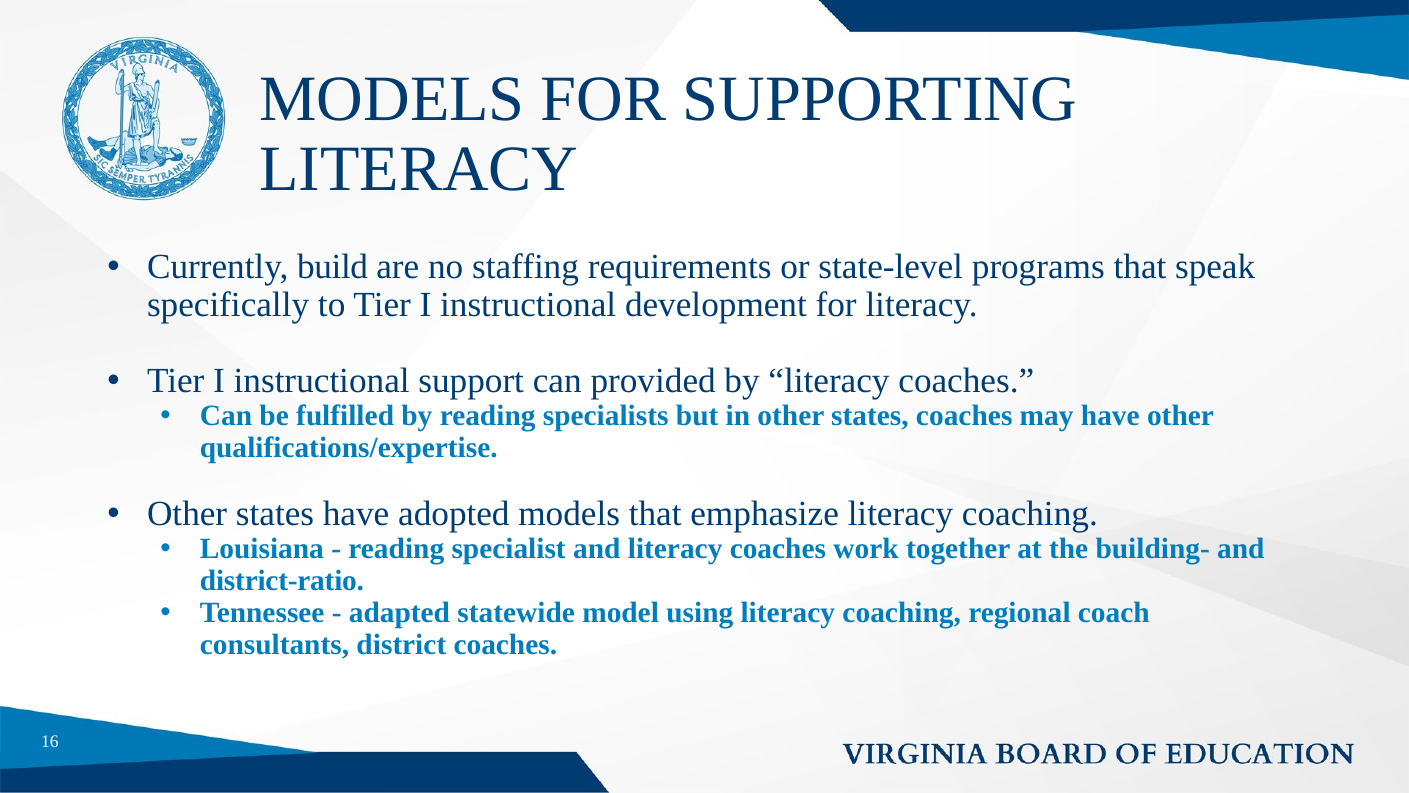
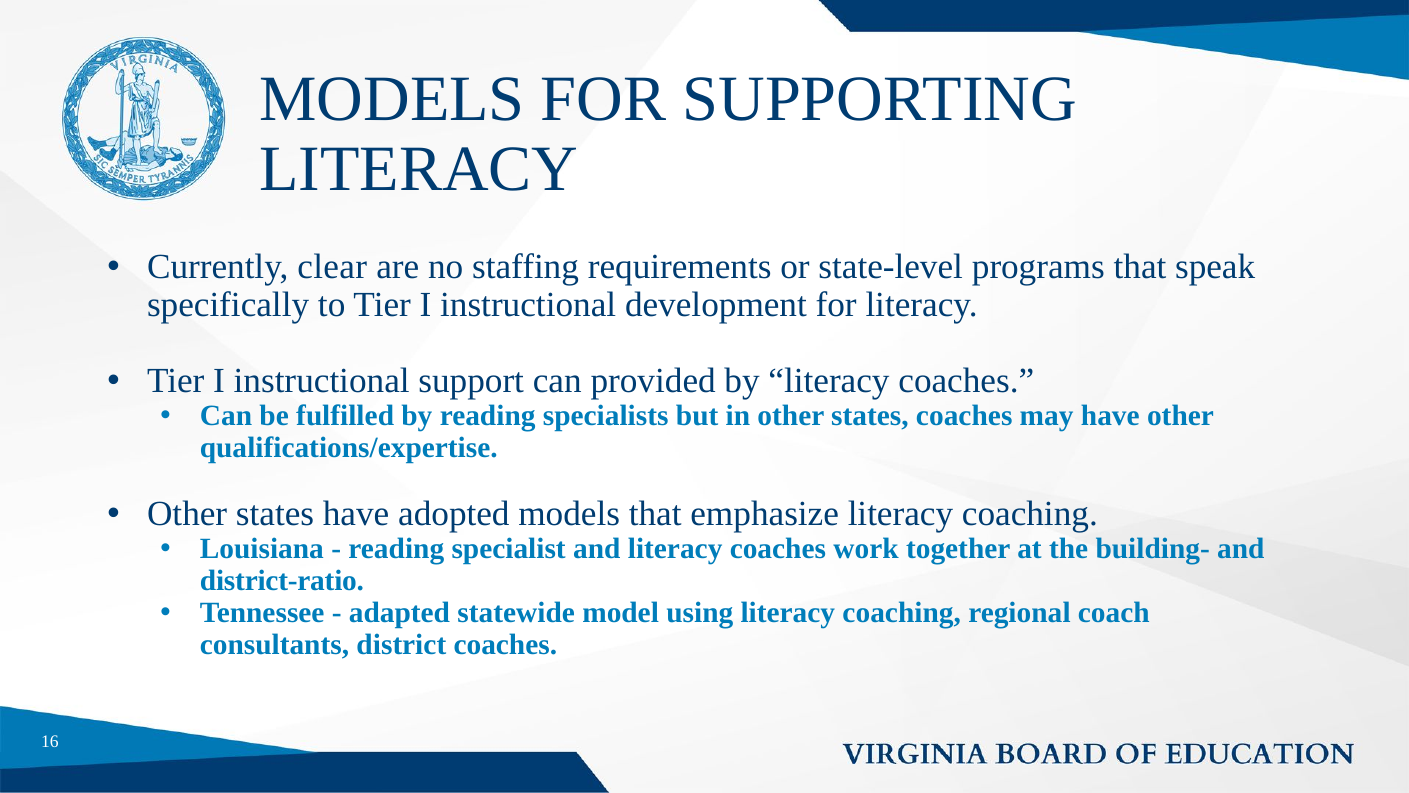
build: build -> clear
